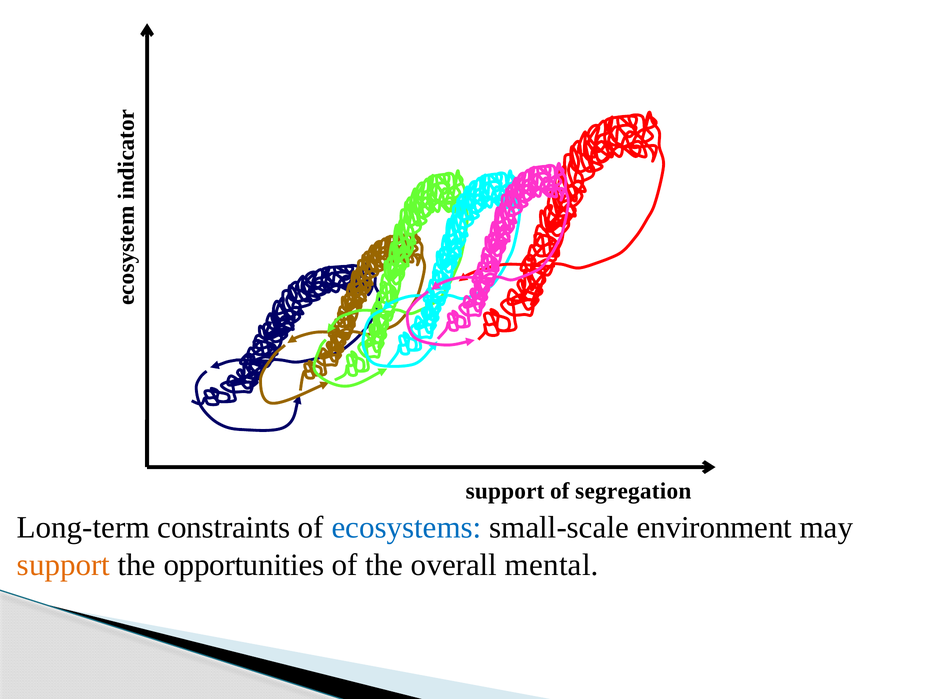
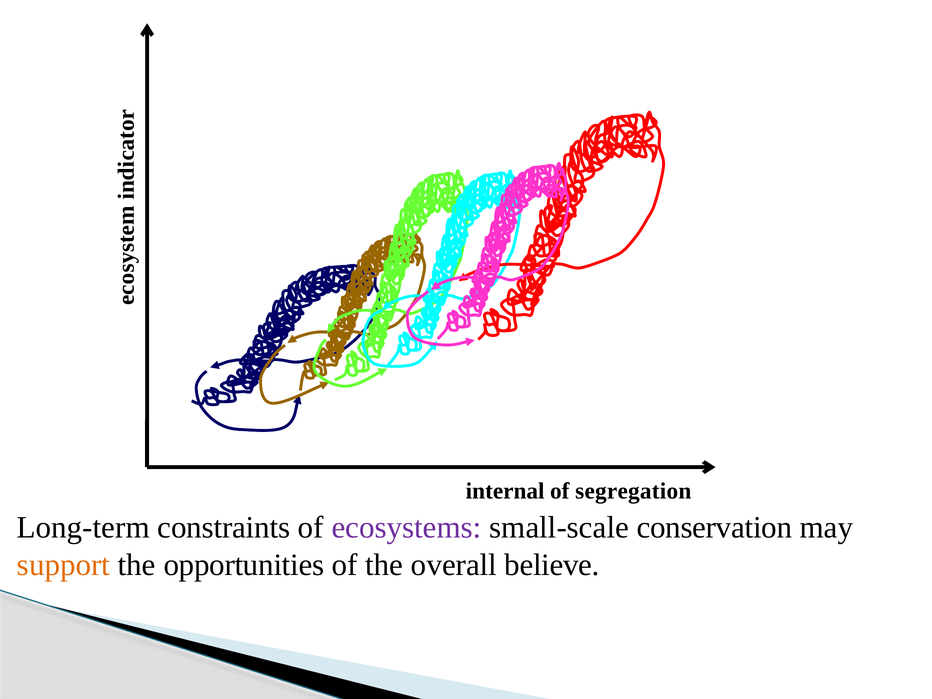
support at (505, 491): support -> internal
ecosystems colour: blue -> purple
environment: environment -> conservation
mental: mental -> believe
